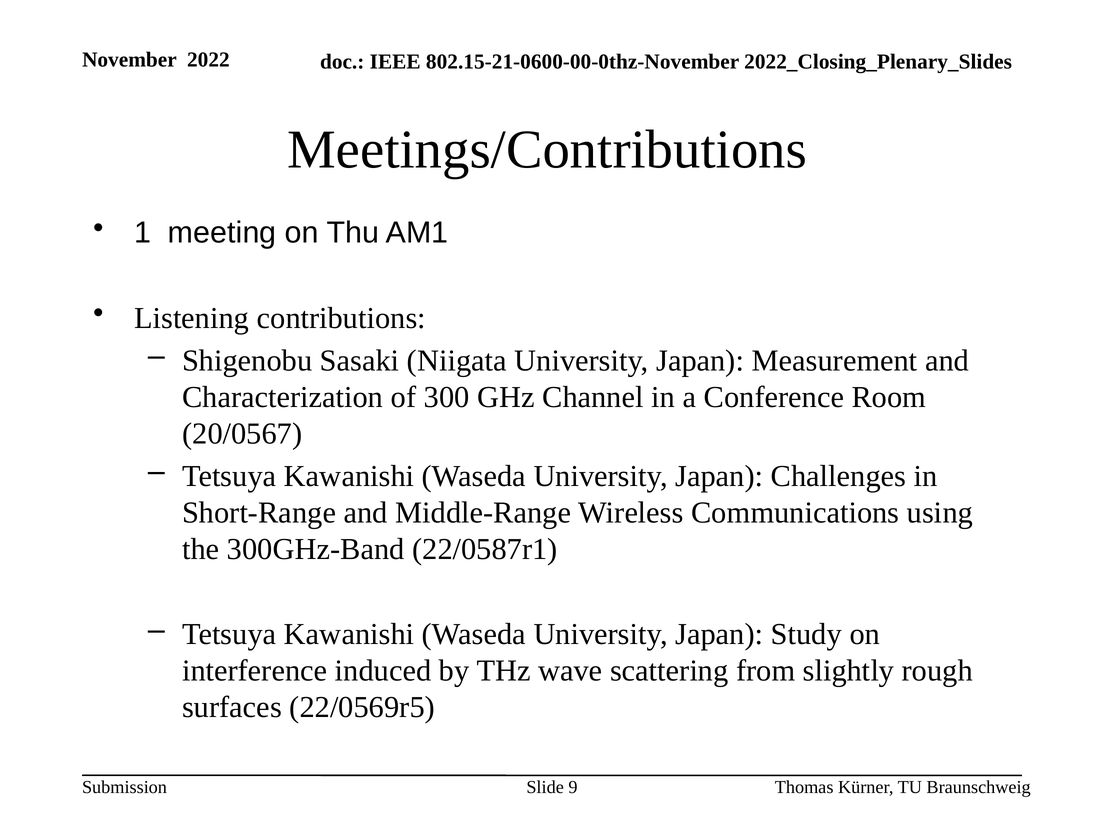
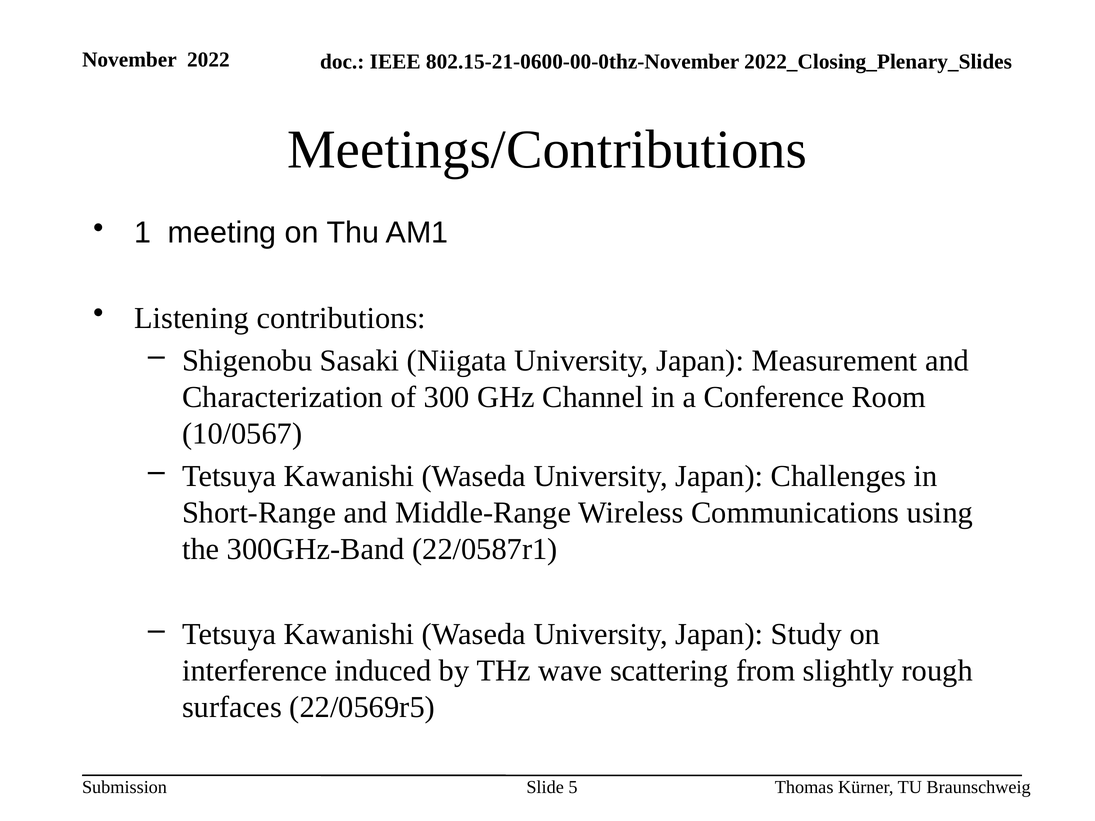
20/0567: 20/0567 -> 10/0567
9: 9 -> 5
